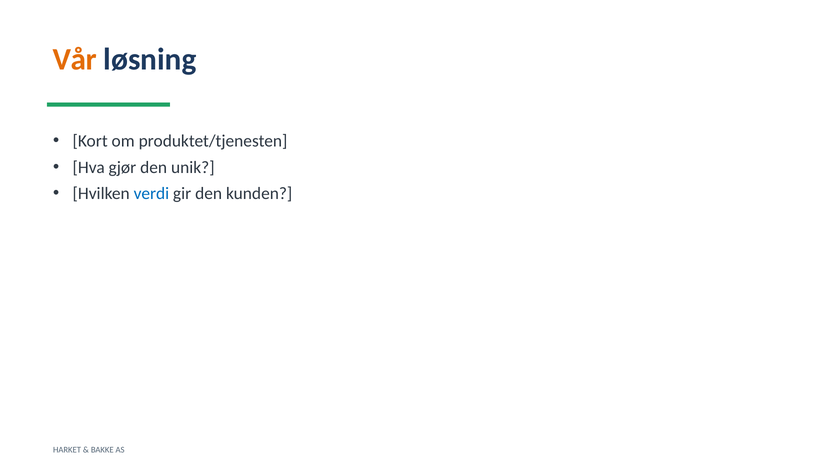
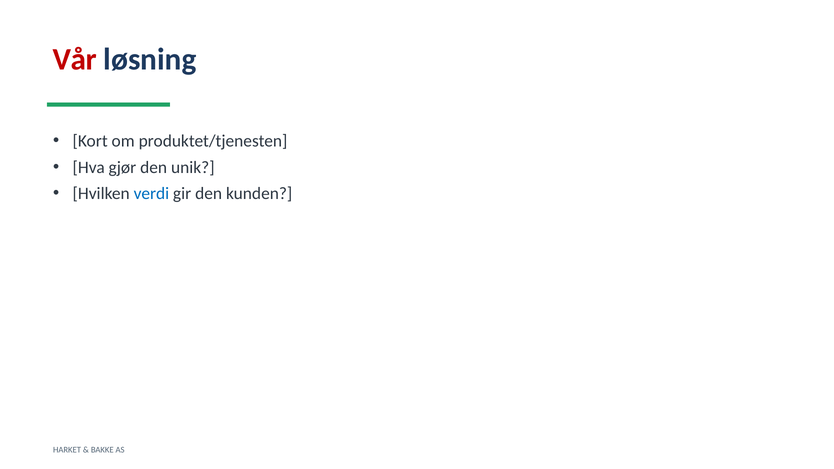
Vår colour: orange -> red
